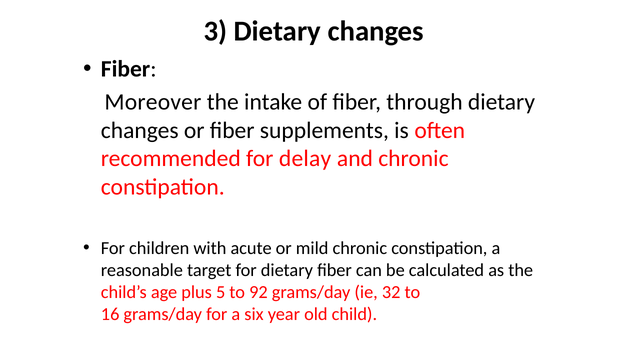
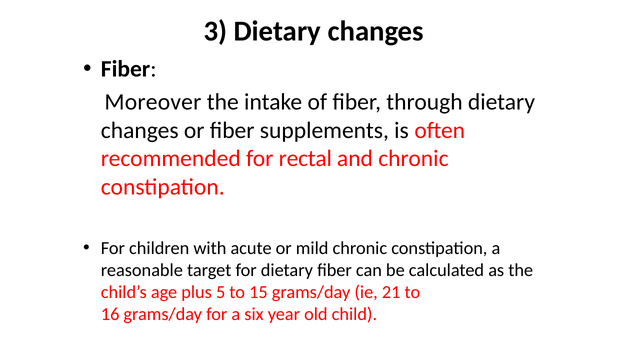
delay: delay -> rectal
92: 92 -> 15
32: 32 -> 21
